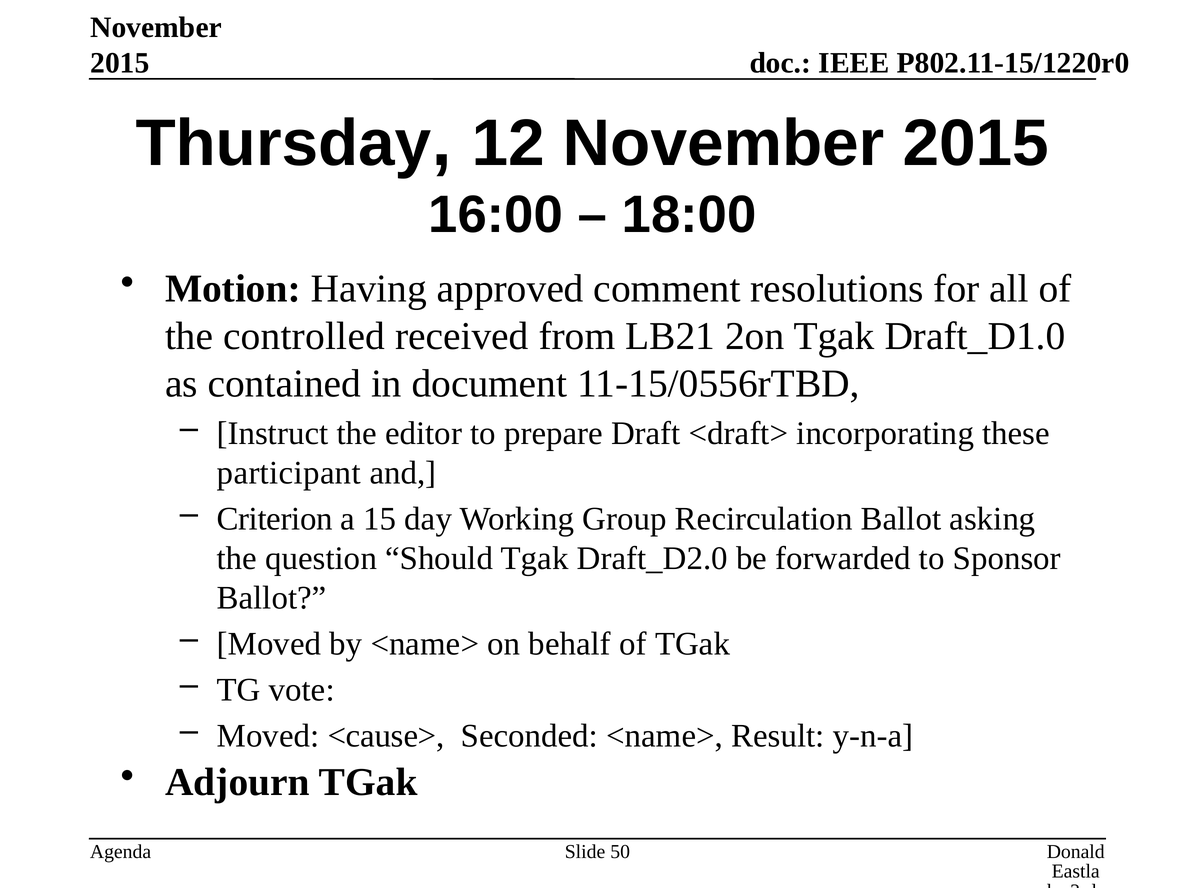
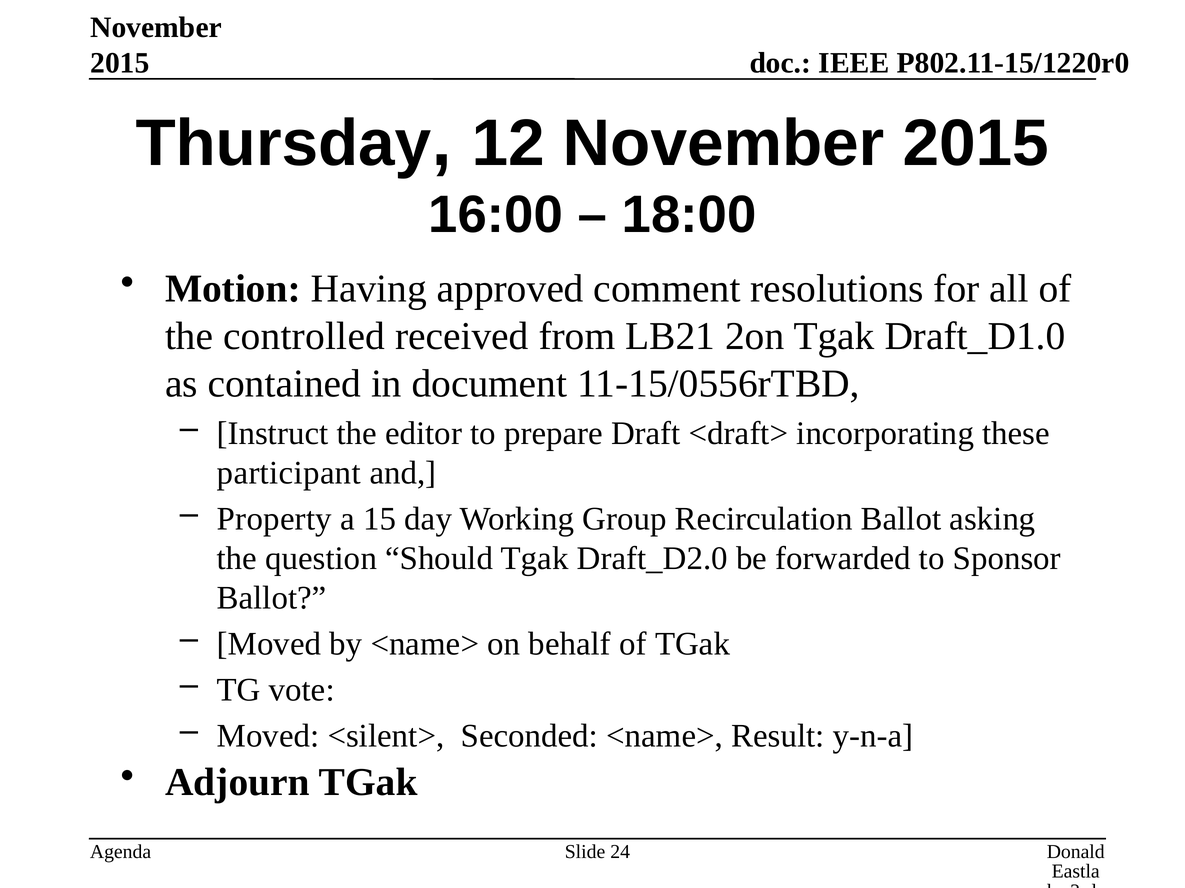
Criterion: Criterion -> Property
<cause>: <cause> -> <silent>
50: 50 -> 24
